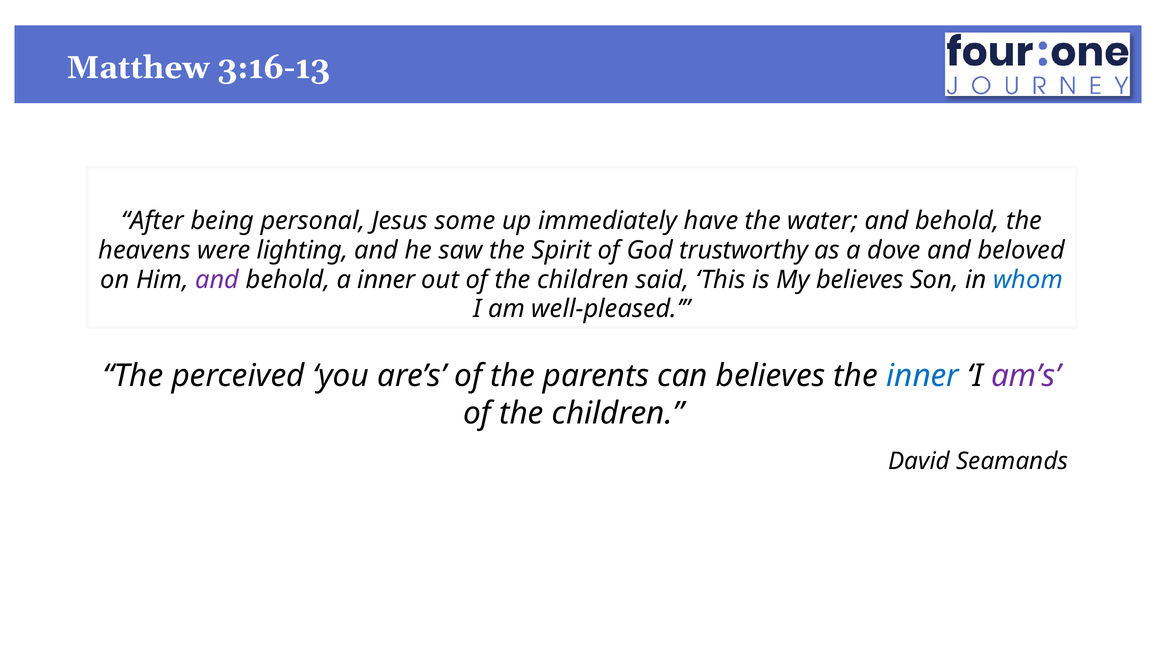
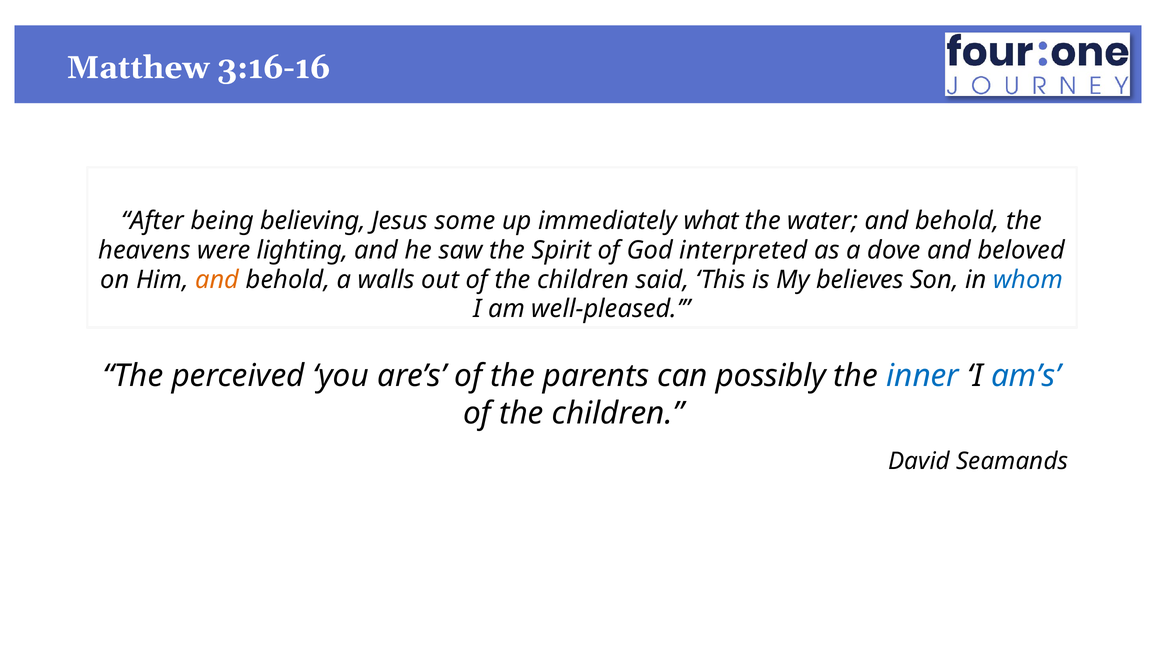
3:16-13: 3:16-13 -> 3:16-16
personal: personal -> believing
have: have -> what
trustworthy: trustworthy -> interpreted
and at (217, 280) colour: purple -> orange
a inner: inner -> walls
can believes: believes -> possibly
am’s colour: purple -> blue
